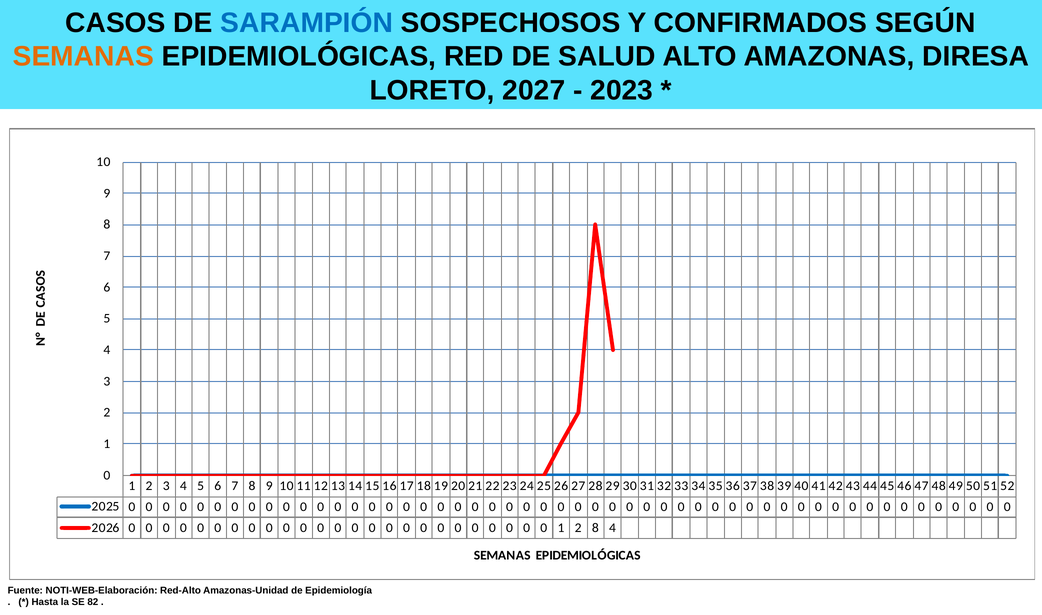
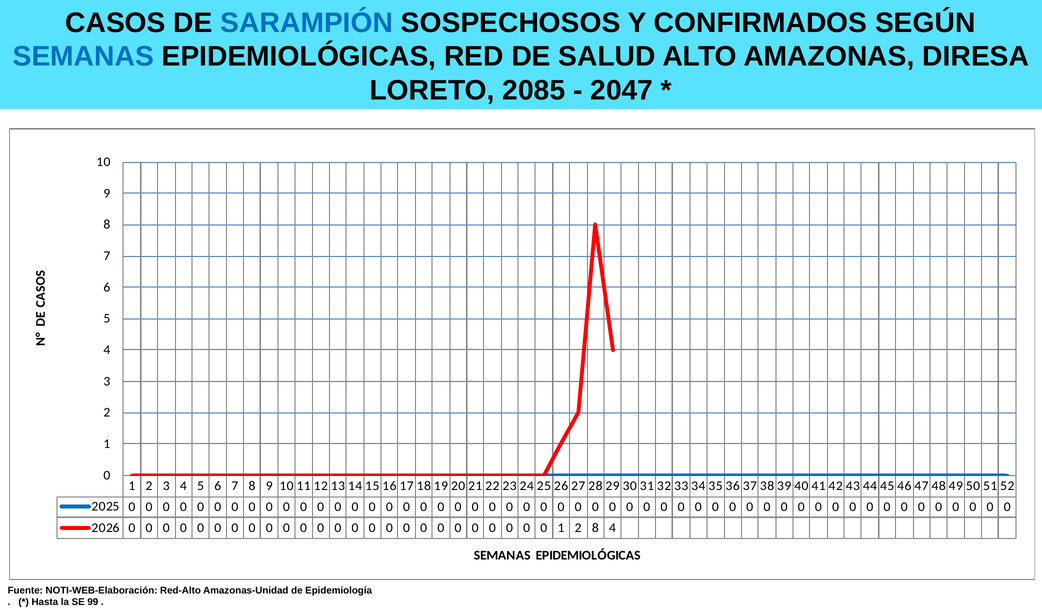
SEMANAS at (83, 57) colour: orange -> blue
2027: 2027 -> 2085
2023: 2023 -> 2047
82: 82 -> 99
